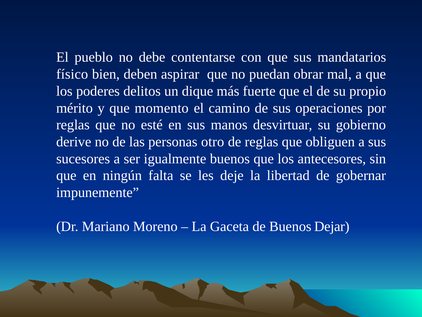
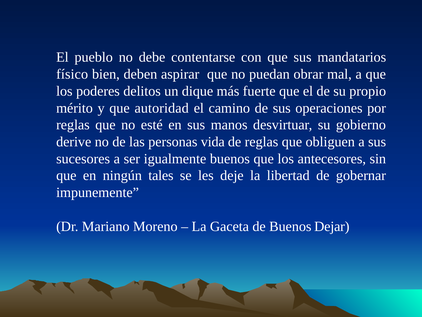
momento: momento -> autoridad
otro: otro -> vida
falta: falta -> tales
